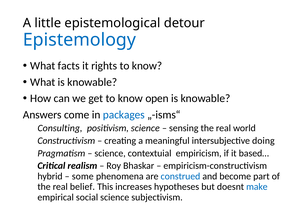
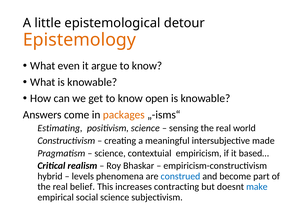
Epistemology colour: blue -> orange
facts: facts -> even
rights: rights -> argue
packages colour: blue -> orange
Consulting: Consulting -> Estimating
doing: doing -> made
some: some -> levels
hypotheses: hypotheses -> contracting
